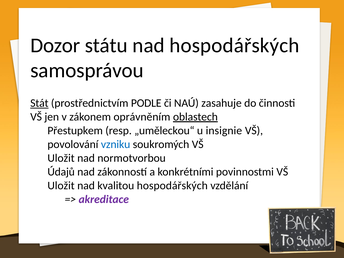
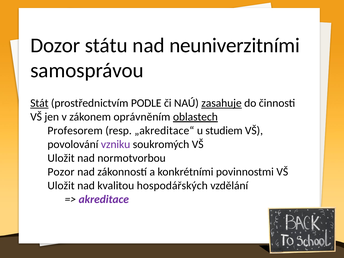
nad hospodářských: hospodářských -> neuniverzitními
zasahuje underline: none -> present
Přestupkem: Přestupkem -> Profesorem
„uměleckou“: „uměleckou“ -> „akreditace“
insignie: insignie -> studiem
vzniku colour: blue -> purple
Údajů: Údajů -> Pozor
